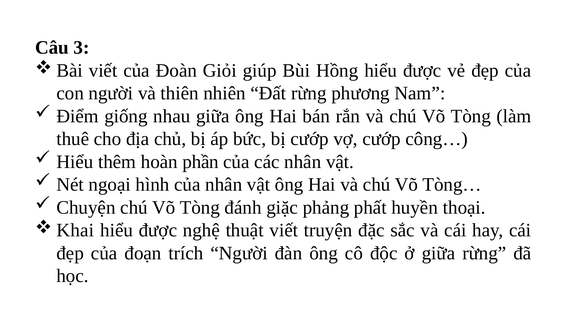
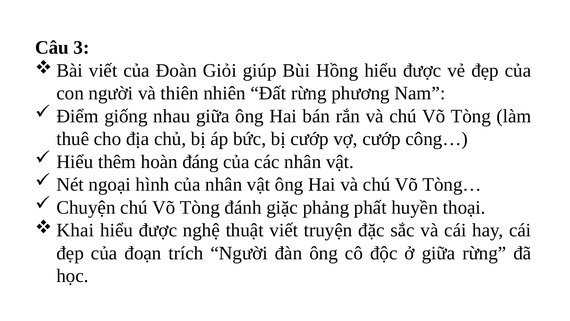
phần: phần -> đáng
